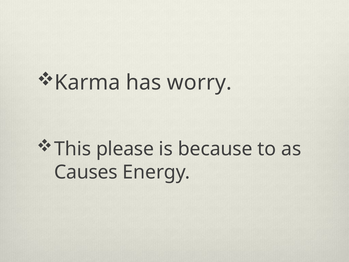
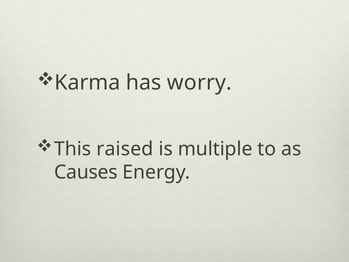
please: please -> raised
because: because -> multiple
